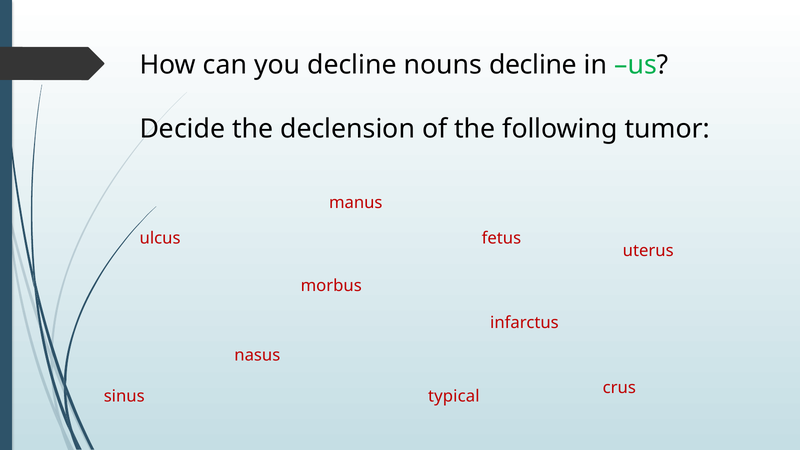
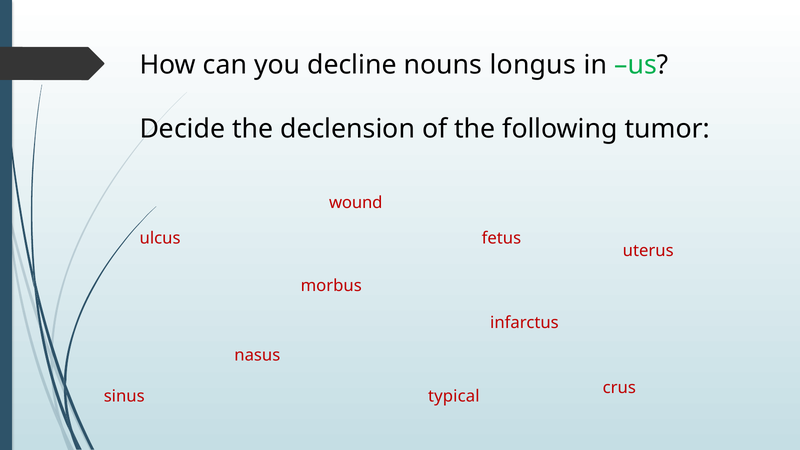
nouns decline: decline -> longus
manus: manus -> wound
